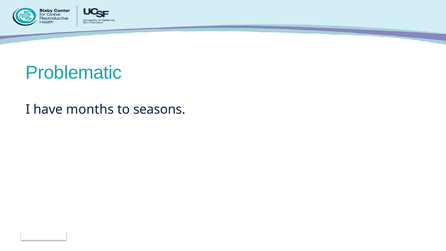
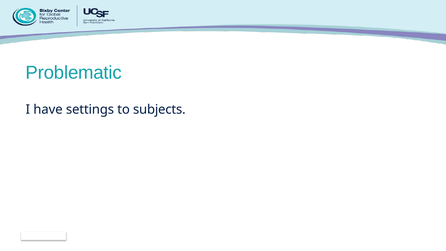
months: months -> settings
seasons: seasons -> subjects
